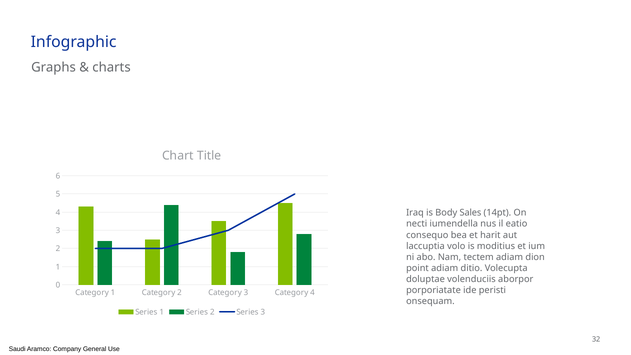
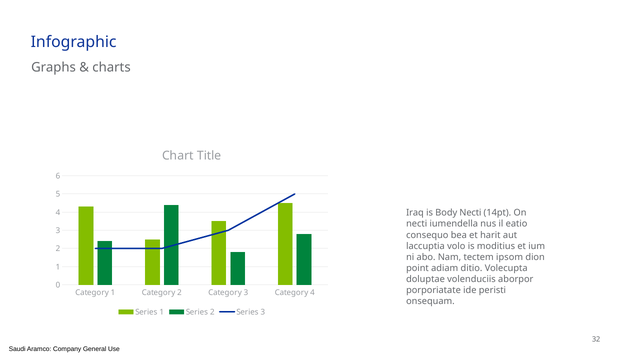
Body Sales: Sales -> Necti
tectem adiam: adiam -> ipsom
